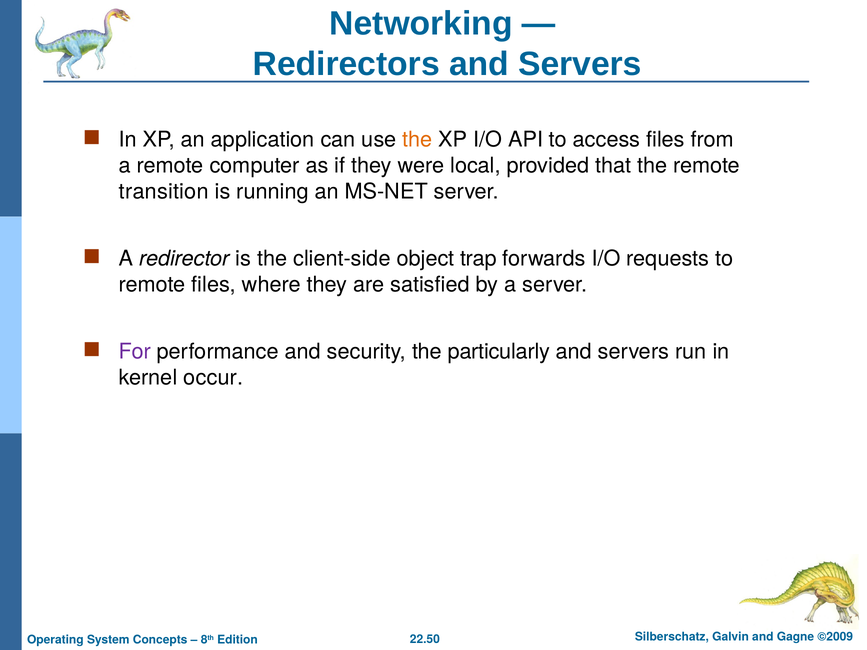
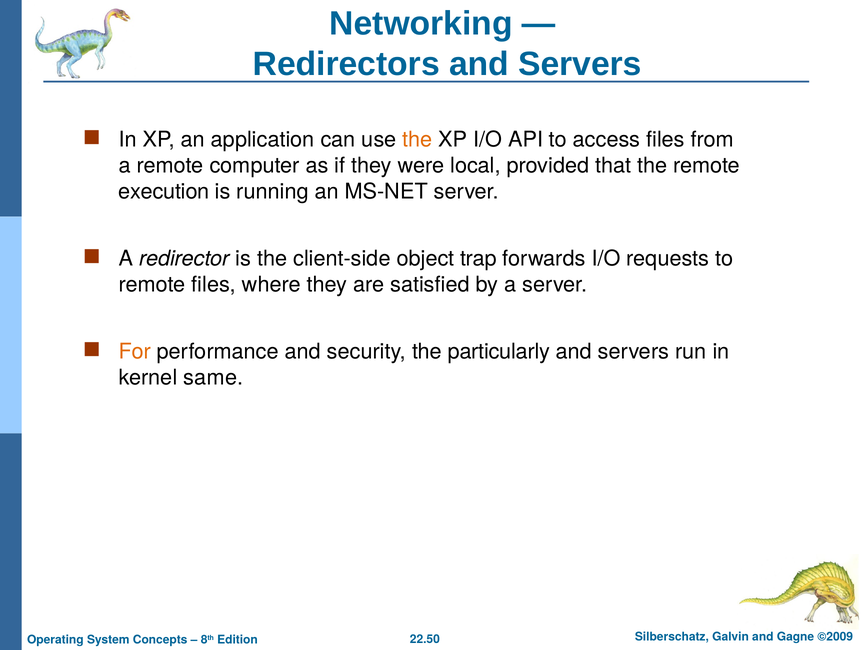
transition: transition -> execution
For colour: purple -> orange
occur: occur -> same
